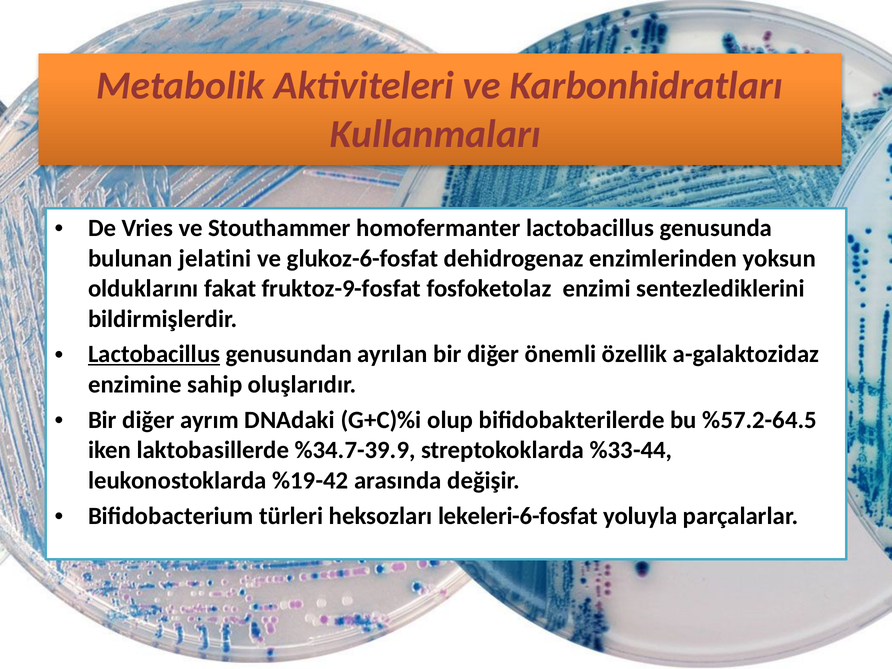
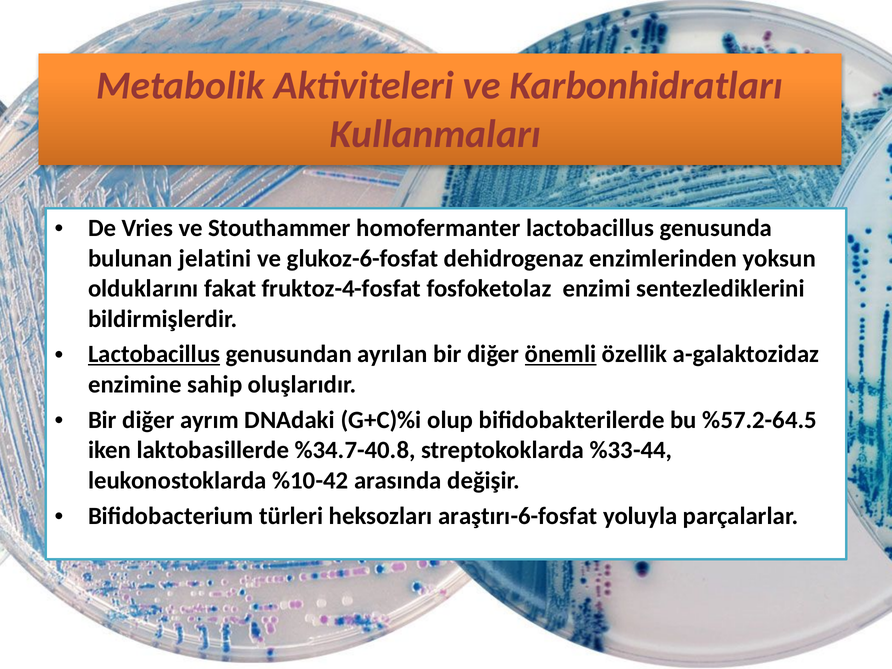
fruktoz-9-fosfat: fruktoz-9-fosfat -> fruktoz-4-fosfat
önemli underline: none -> present
%34.7-39.9: %34.7-39.9 -> %34.7-40.8
%19-42: %19-42 -> %10-42
lekeleri-6-fosfat: lekeleri-6-fosfat -> araştırı-6-fosfat
